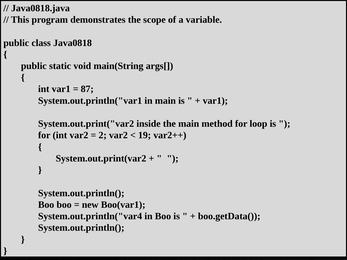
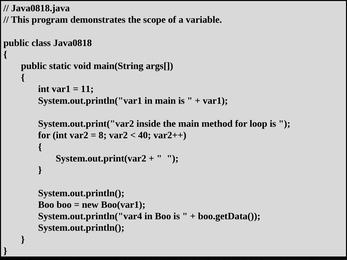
87: 87 -> 11
2: 2 -> 8
19: 19 -> 40
